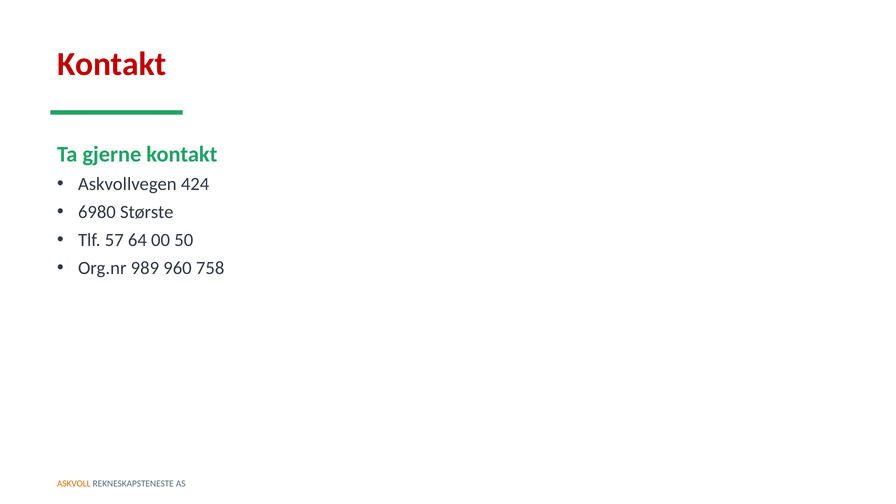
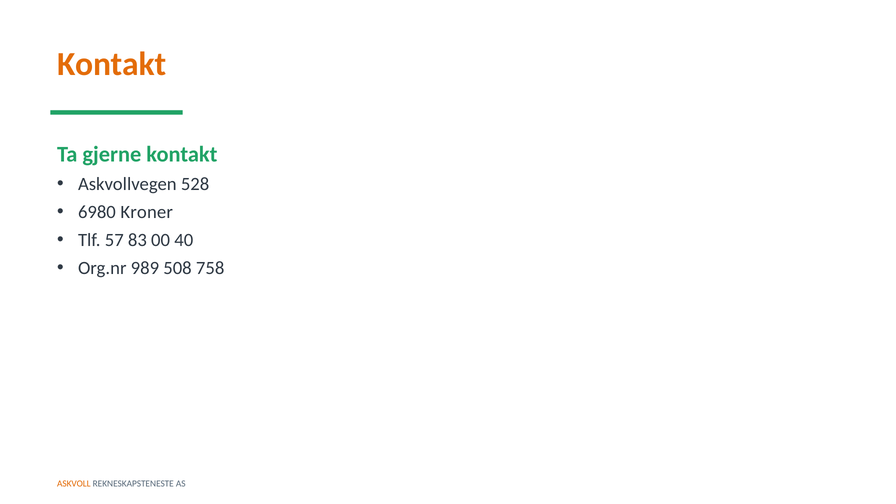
Kontakt at (112, 64) colour: red -> orange
424: 424 -> 528
Største: Største -> Kroner
64: 64 -> 83
50: 50 -> 40
960: 960 -> 508
